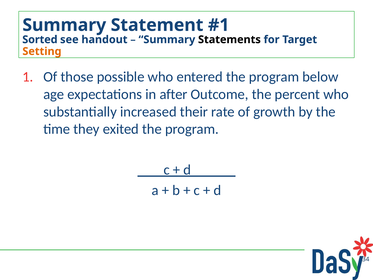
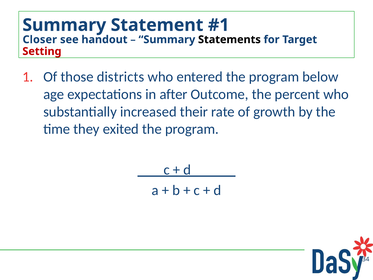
Sorted: Sorted -> Closer
Setting colour: orange -> red
possible: possible -> districts
